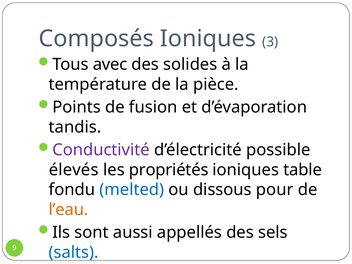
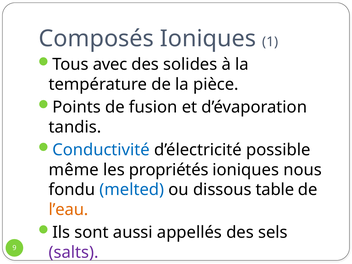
3: 3 -> 1
Conductivité colour: purple -> blue
élevés: élevés -> même
table: table -> nous
pour: pour -> table
salts colour: blue -> purple
